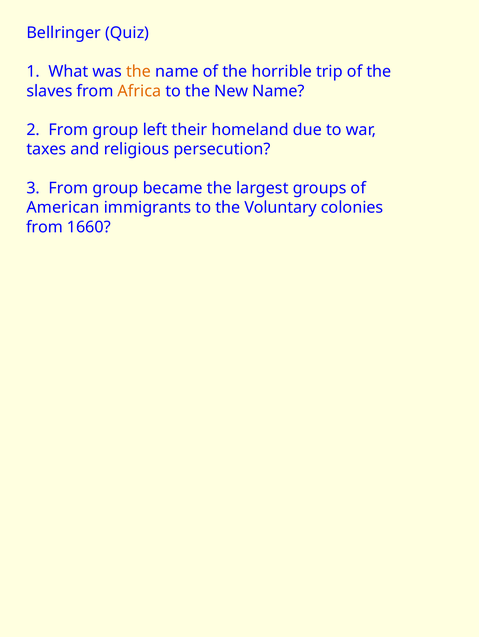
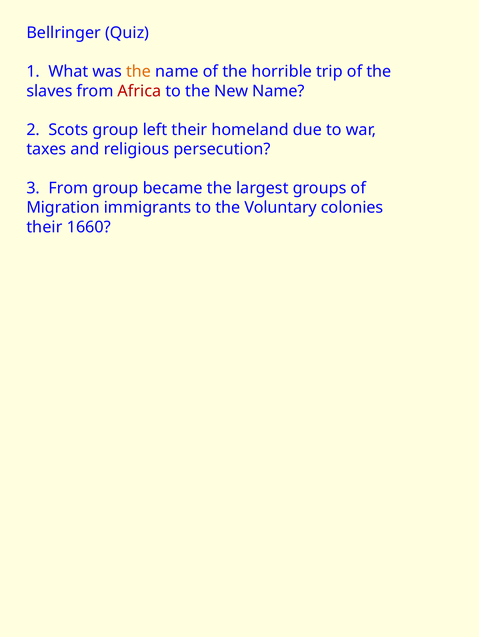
Africa colour: orange -> red
2 From: From -> Scots
American: American -> Migration
from at (45, 227): from -> their
